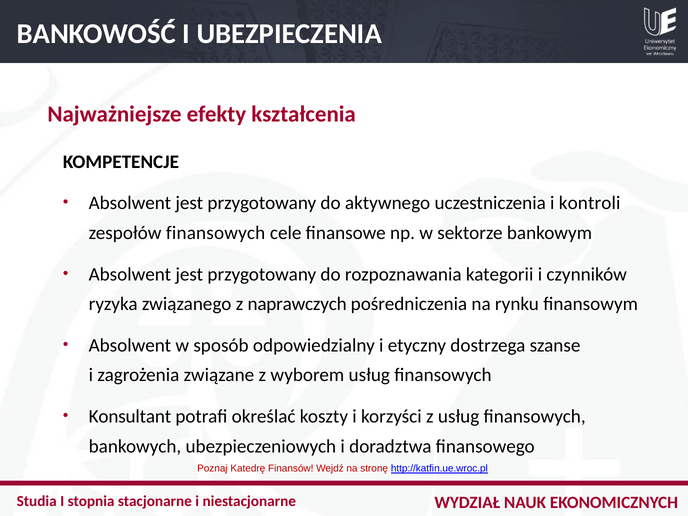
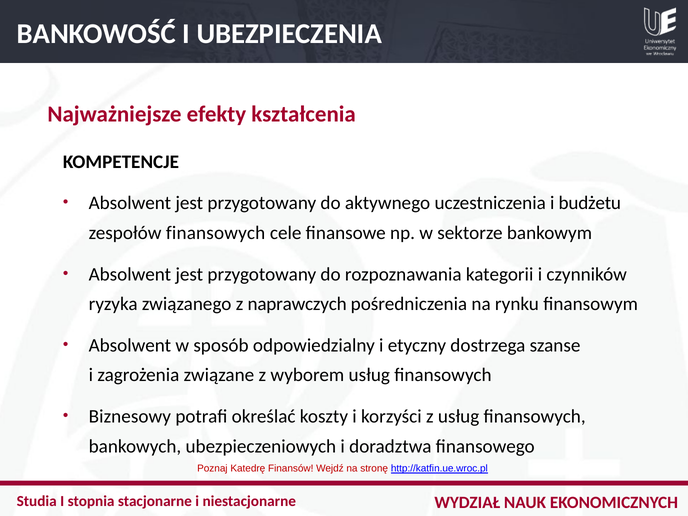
kontroli: kontroli -> budżetu
Konsultant: Konsultant -> Biznesowy
